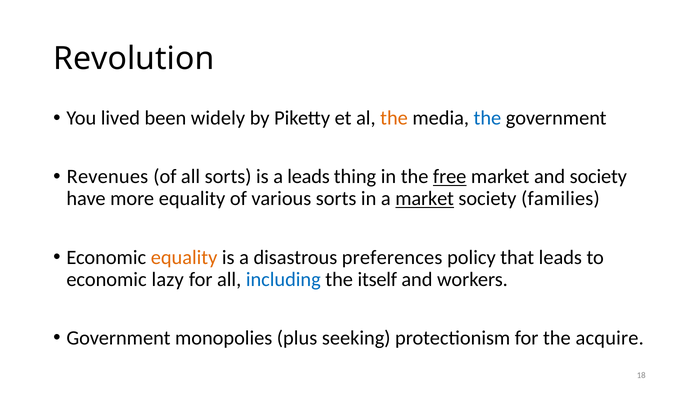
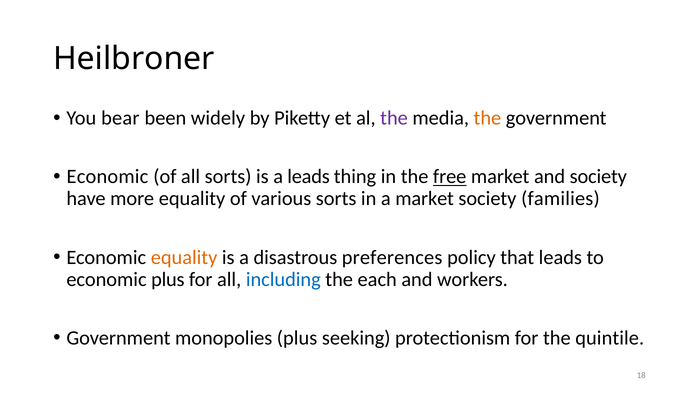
Revolution: Revolution -> Heilbroner
lived: lived -> bear
the at (394, 118) colour: orange -> purple
the at (487, 118) colour: blue -> orange
Revenues at (107, 177): Revenues -> Economic
market at (425, 199) underline: present -> none
economic lazy: lazy -> plus
itself: itself -> each
acquire: acquire -> quintile
